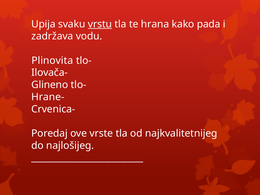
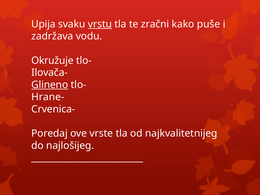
hrana: hrana -> zračni
pada: pada -> puše
Plinovita: Plinovita -> Okružuje
Glineno underline: none -> present
